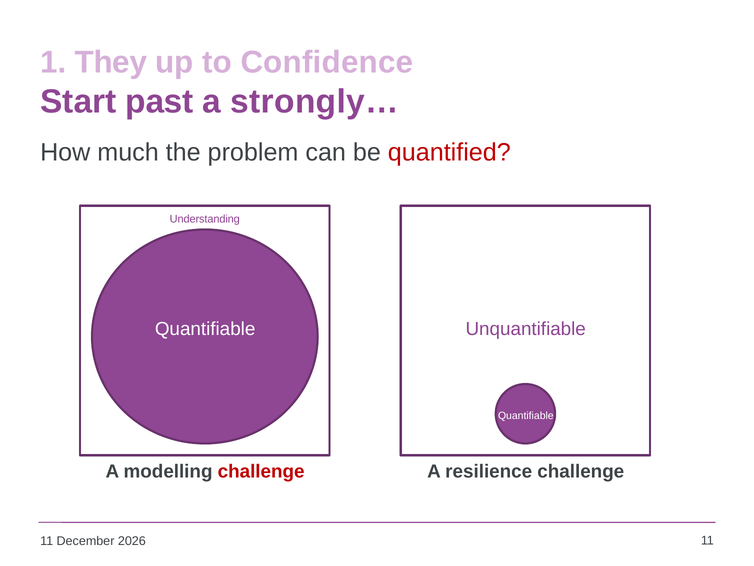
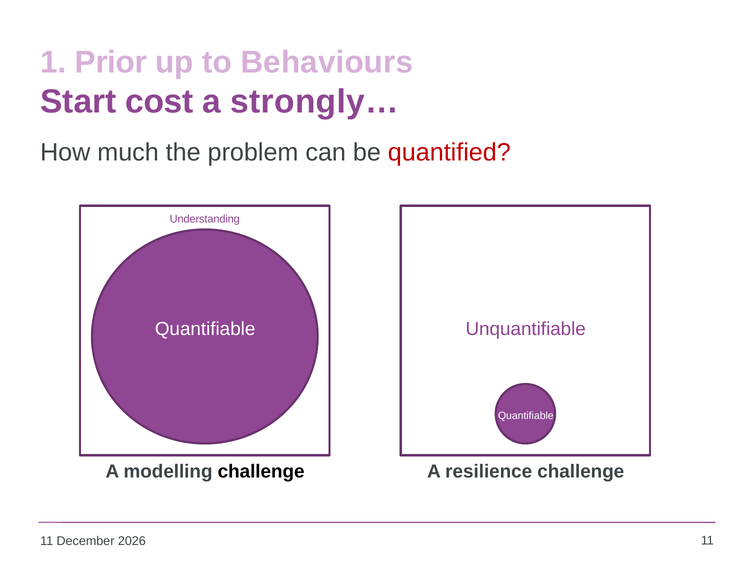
They: They -> Prior
Confidence: Confidence -> Behaviours
past: past -> cost
challenge at (261, 471) colour: red -> black
